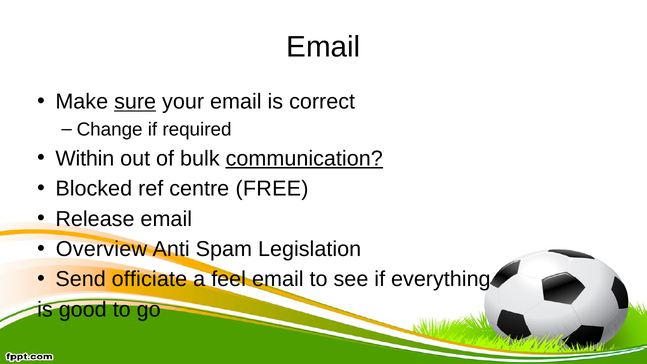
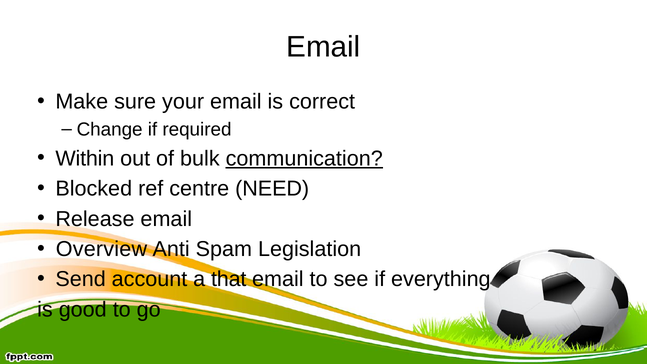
sure underline: present -> none
FREE: FREE -> NEED
officiate: officiate -> account
feel: feel -> that
